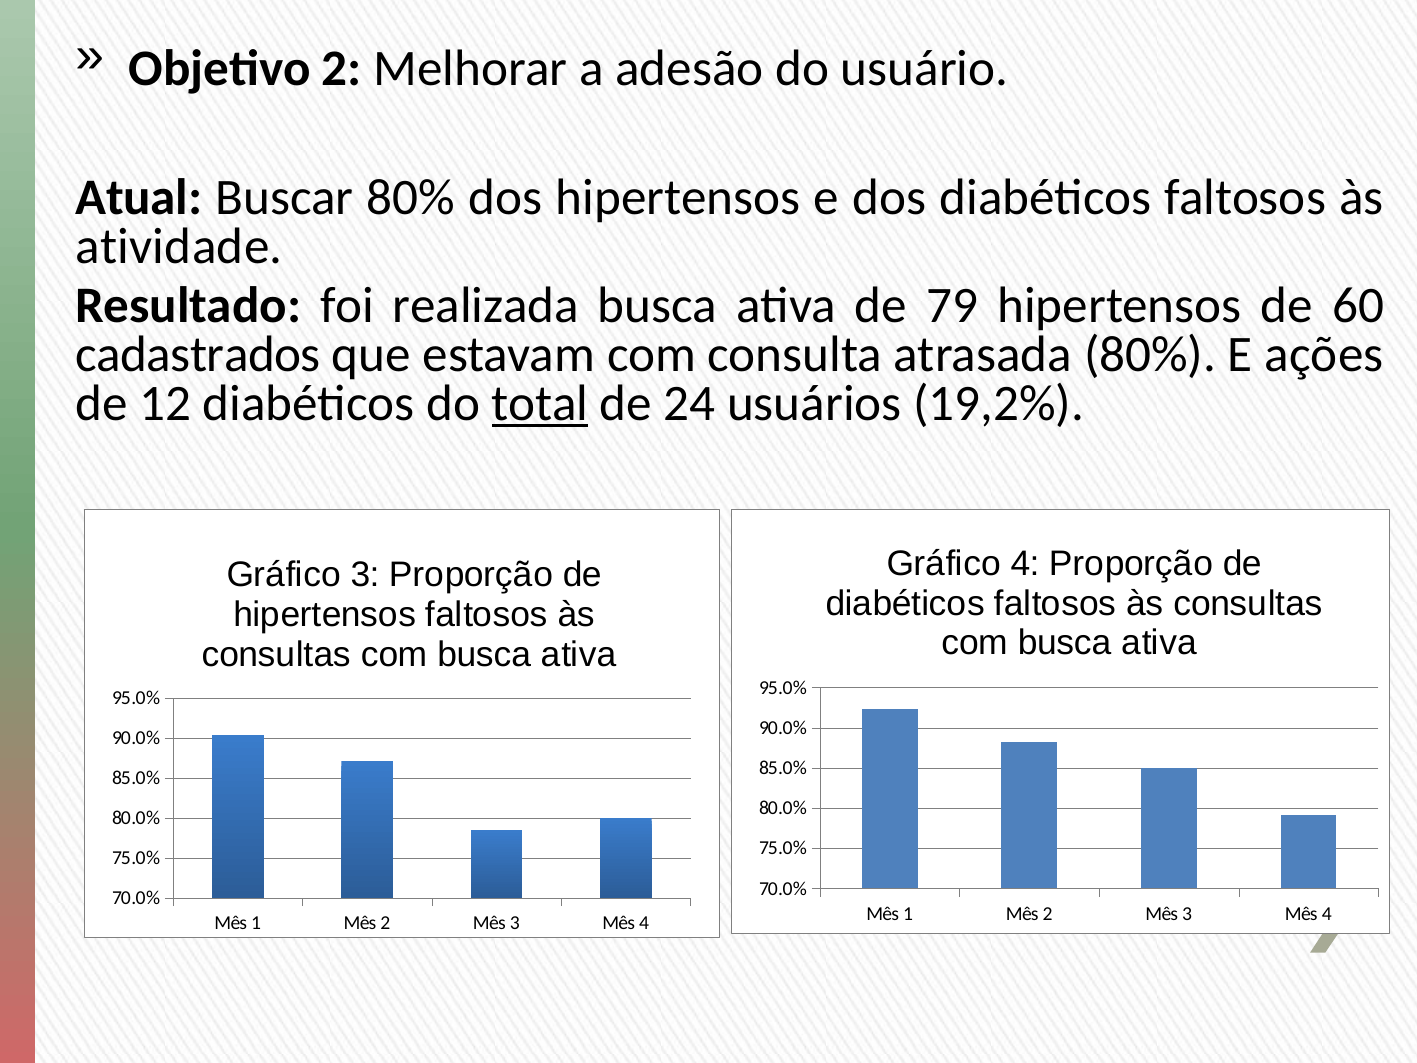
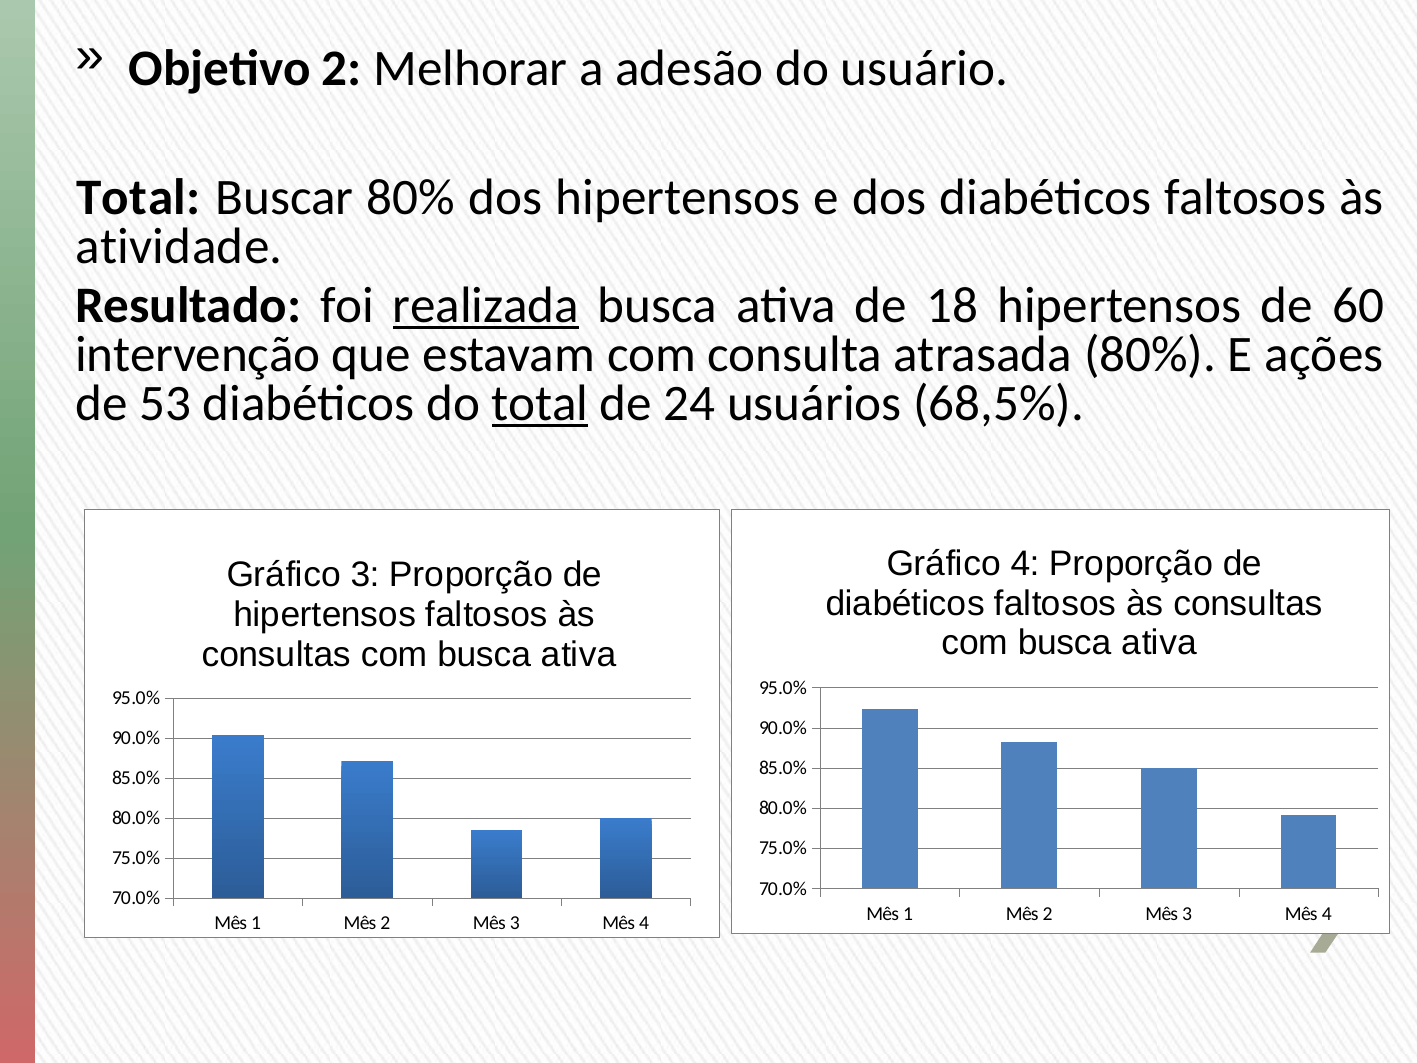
Atual at (139, 198): Atual -> Total
realizada underline: none -> present
79: 79 -> 18
cadastrados: cadastrados -> intervenção
12: 12 -> 53
19,2%: 19,2% -> 68,5%
